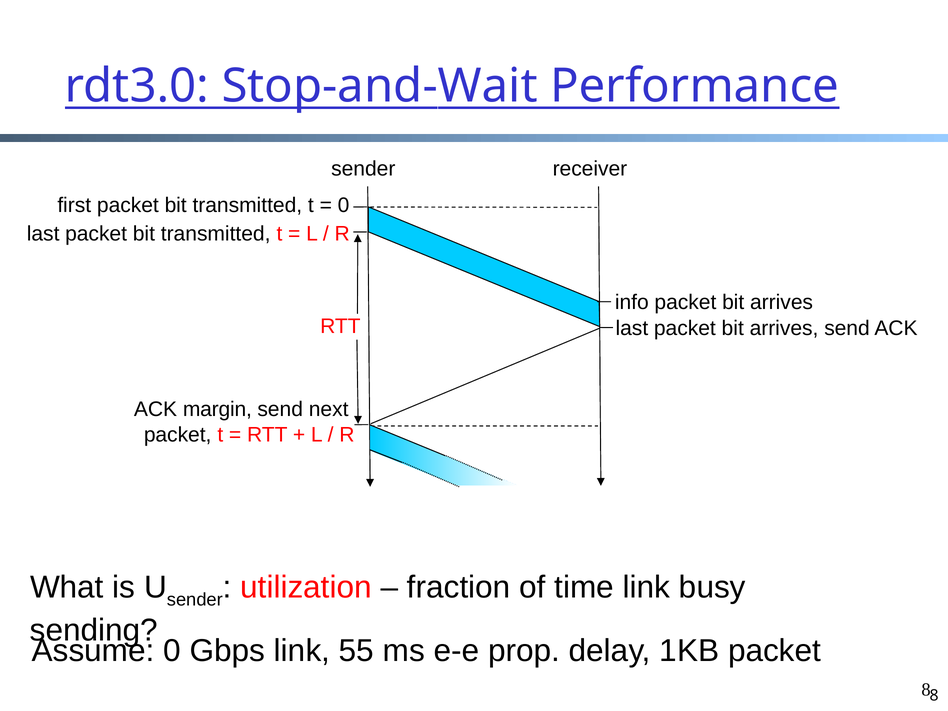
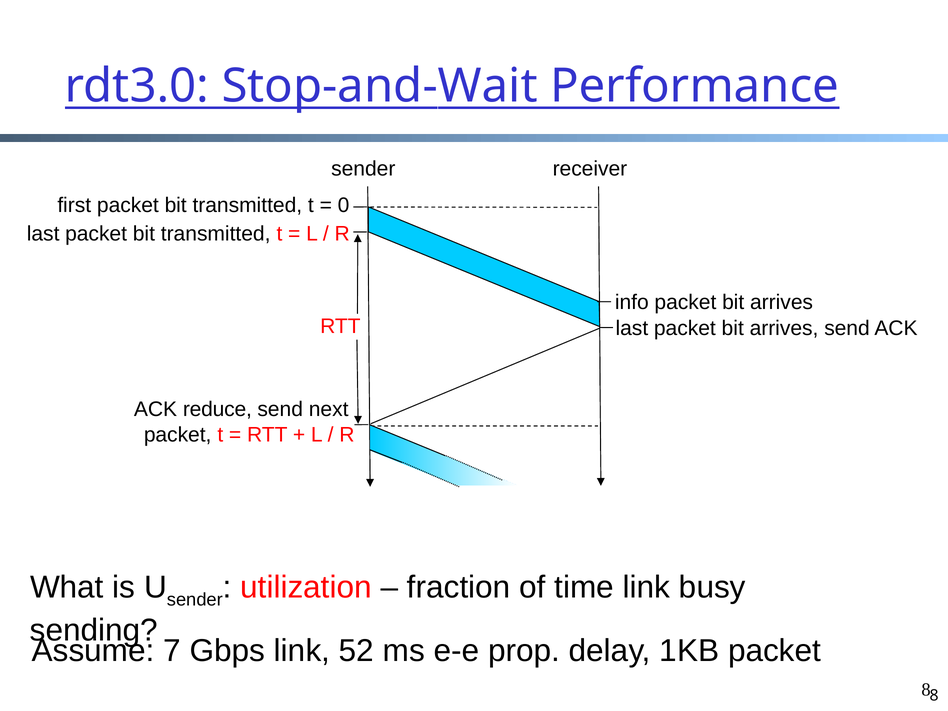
margin: margin -> reduce
0 at (172, 651): 0 -> 7
55: 55 -> 52
